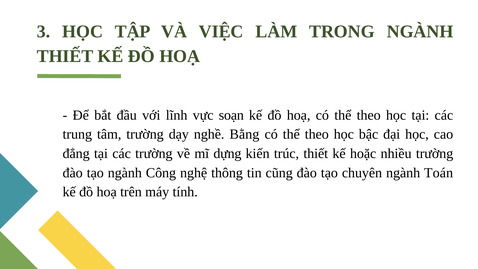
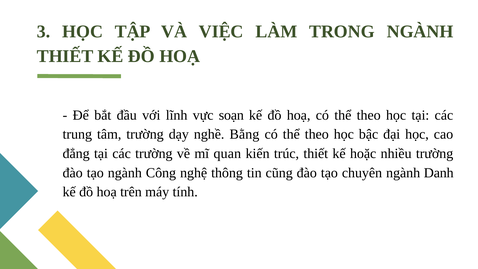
dựng: dựng -> quan
Toán: Toán -> Danh
